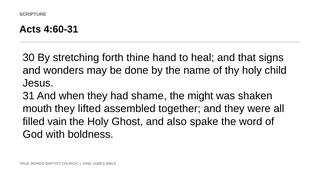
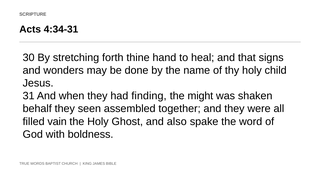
4:60-31: 4:60-31 -> 4:34-31
shame: shame -> finding
mouth: mouth -> behalf
lifted: lifted -> seen
